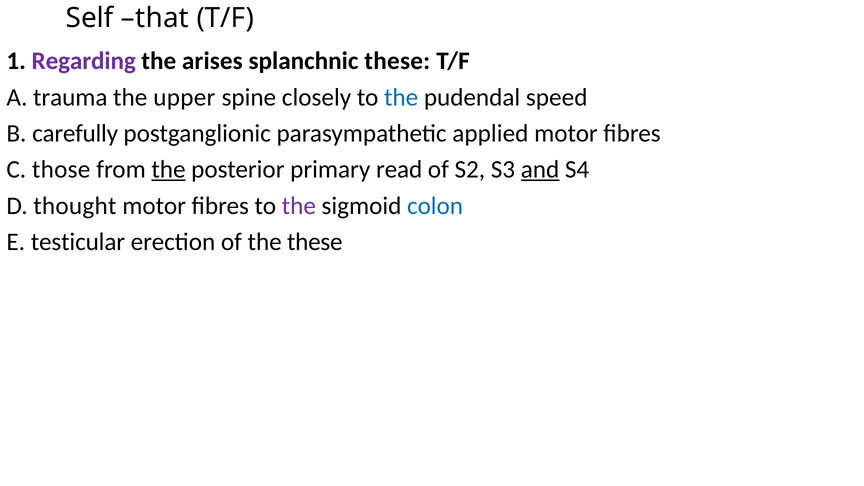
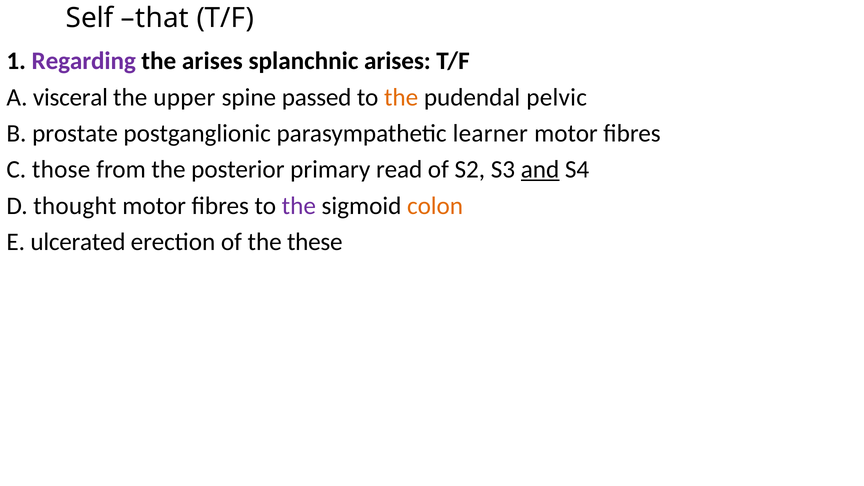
splanchnic these: these -> arises
trauma: trauma -> visceral
closely: closely -> passed
the at (401, 97) colour: blue -> orange
speed: speed -> pelvic
carefully: carefully -> prostate
applied: applied -> learner
the at (168, 170) underline: present -> none
colon colour: blue -> orange
testicular: testicular -> ulcerated
